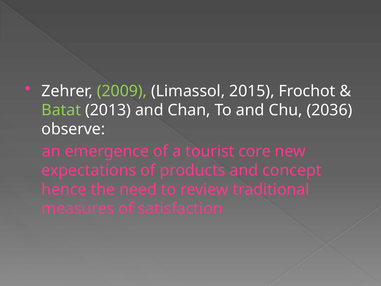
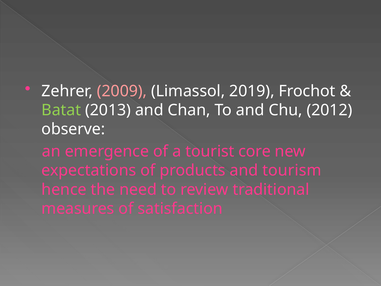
2009 colour: light green -> pink
2015: 2015 -> 2019
2036: 2036 -> 2012
concept: concept -> tourism
